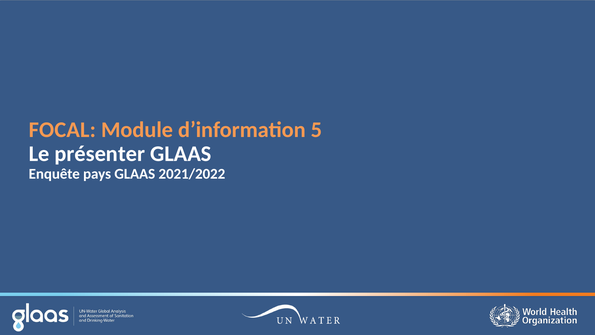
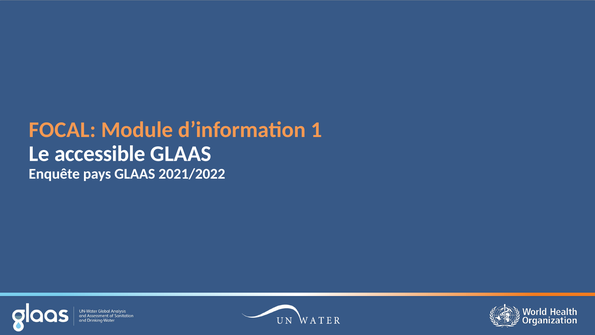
5: 5 -> 1
présenter: présenter -> accessible
